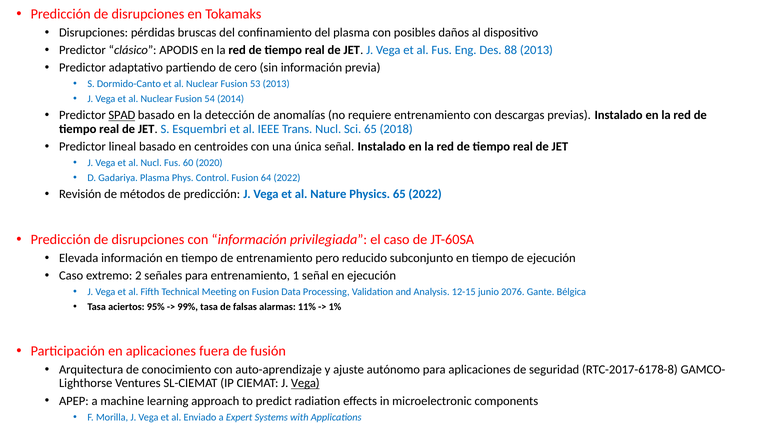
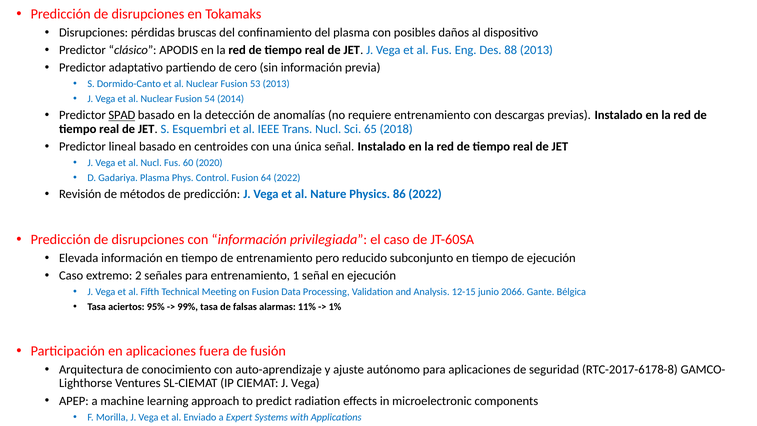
Physics 65: 65 -> 86
2076: 2076 -> 2066
Vega at (305, 383) underline: present -> none
